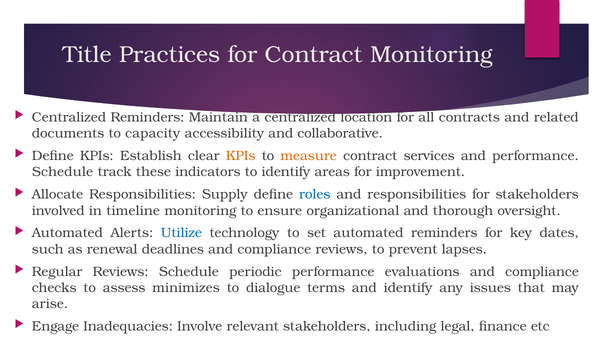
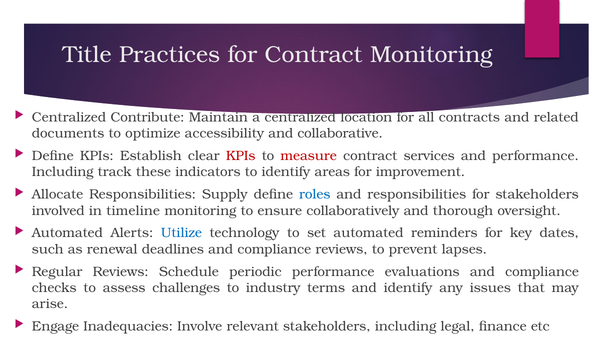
Centralized Reminders: Reminders -> Contribute
capacity: capacity -> optimize
KPIs at (241, 156) colour: orange -> red
measure colour: orange -> red
Schedule at (63, 172): Schedule -> Including
organizational: organizational -> collaboratively
minimizes: minimizes -> challenges
dialogue: dialogue -> industry
